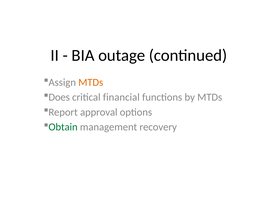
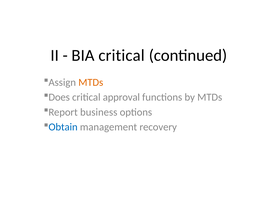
BIA outage: outage -> critical
financial: financial -> approval
approval: approval -> business
Obtain colour: green -> blue
